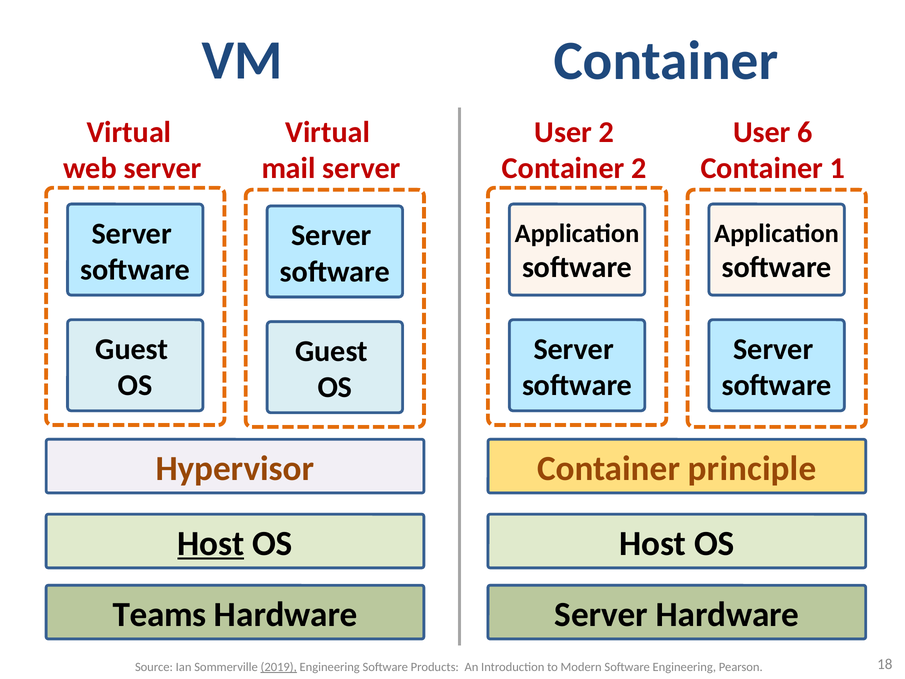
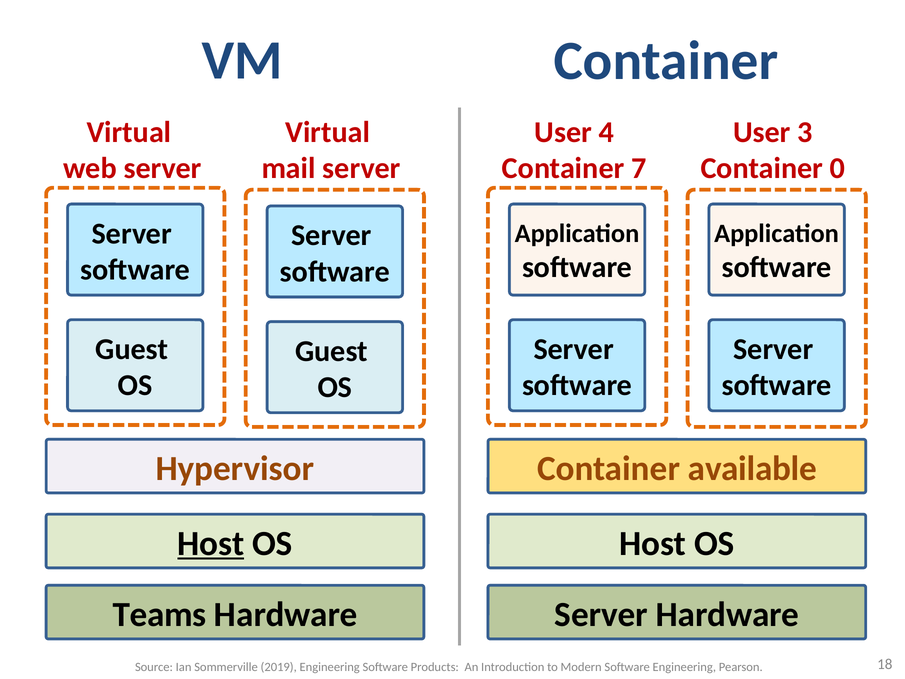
User 2: 2 -> 4
6: 6 -> 3
Container 2: 2 -> 7
1: 1 -> 0
principle: principle -> available
2019 underline: present -> none
